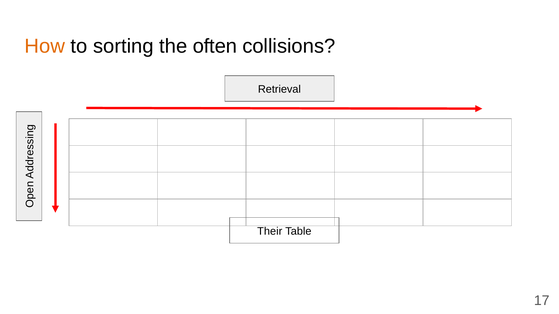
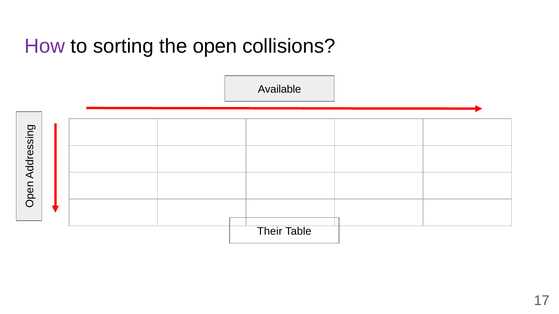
How colour: orange -> purple
often: often -> open
Retrieval: Retrieval -> Available
